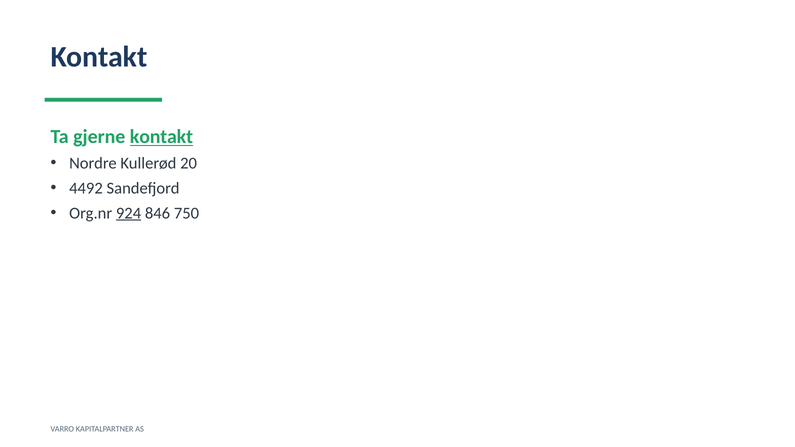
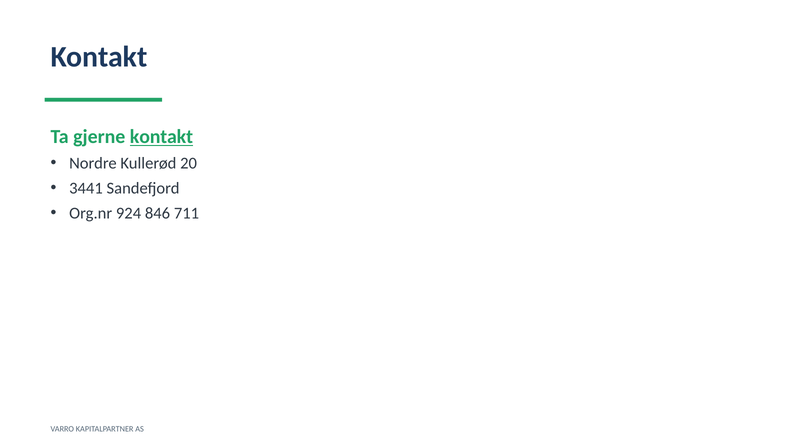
4492: 4492 -> 3441
924 underline: present -> none
750: 750 -> 711
